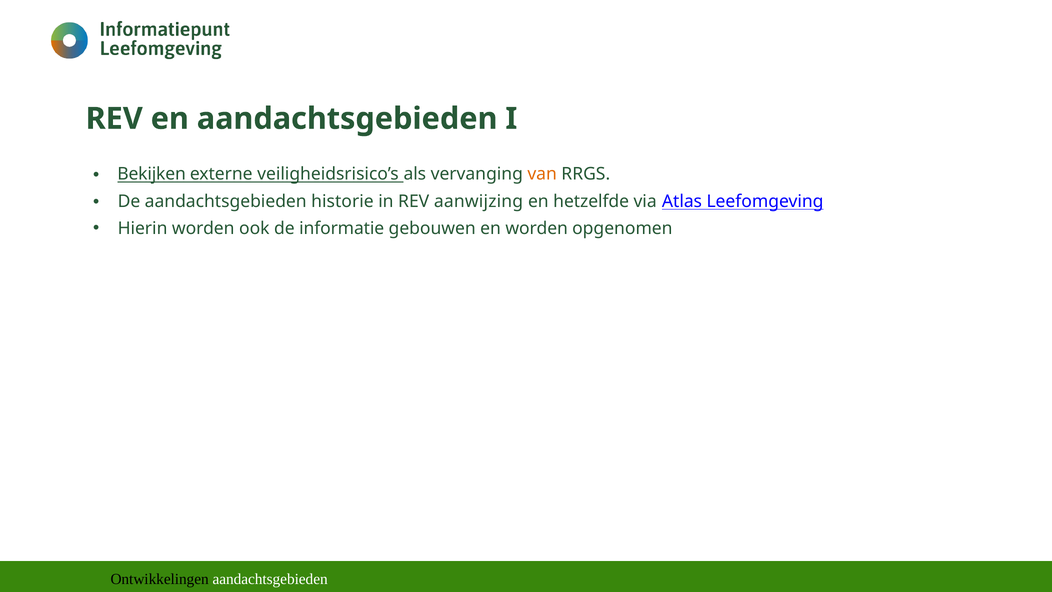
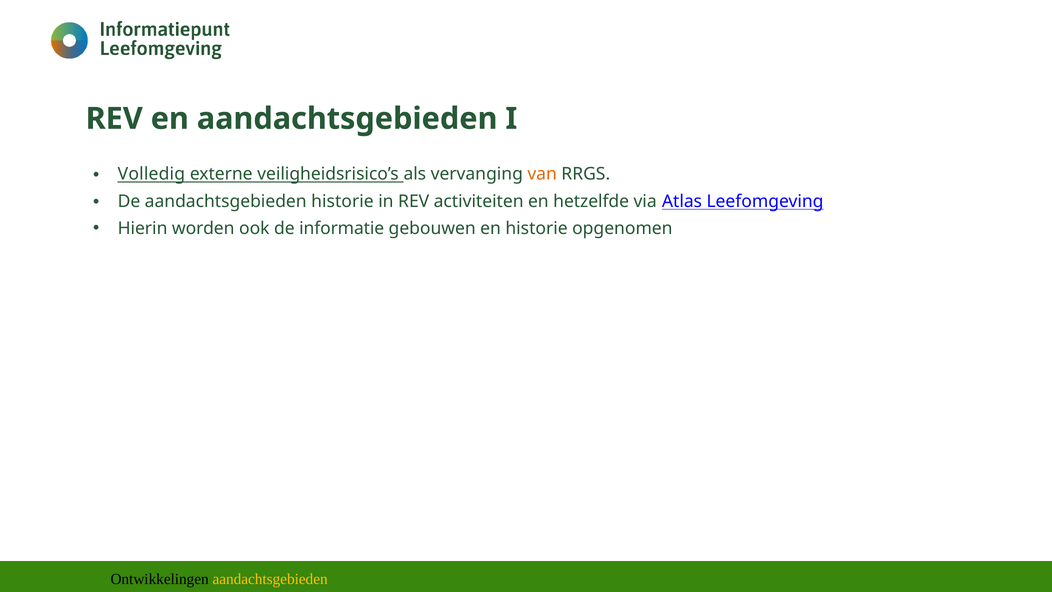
Bekijken: Bekijken -> Volledig
aanwijzing: aanwijzing -> activiteiten
en worden: worden -> historie
aandachtsgebieden at (270, 579) colour: white -> yellow
